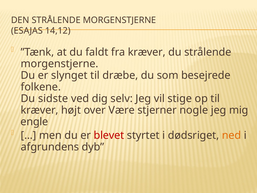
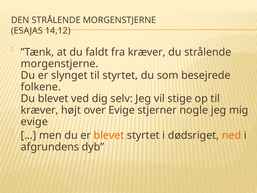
til dræbe: dræbe -> styrtet
Du sidste: sidste -> blevet
over Være: Være -> Evige
engle at (34, 122): engle -> evige
blevet at (109, 135) colour: red -> orange
